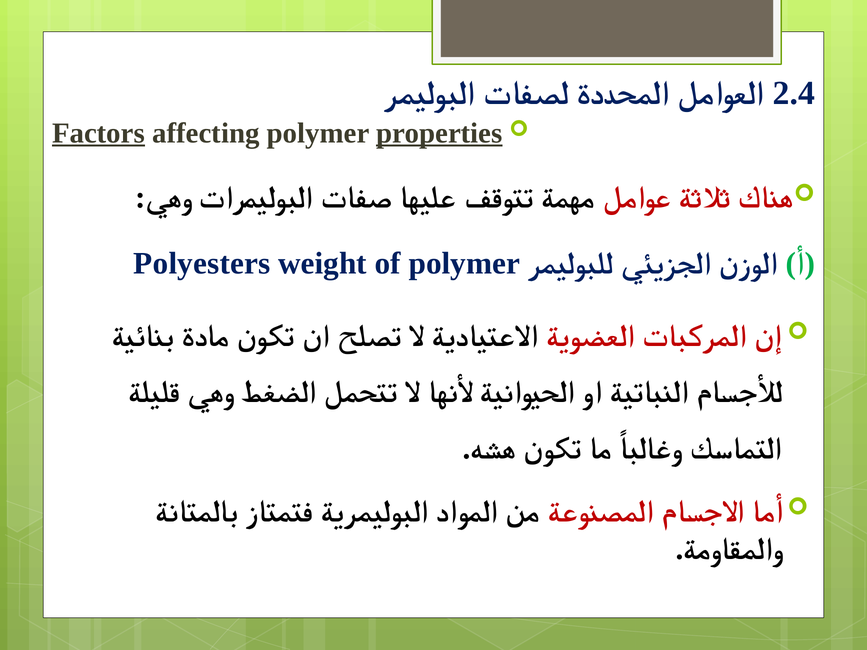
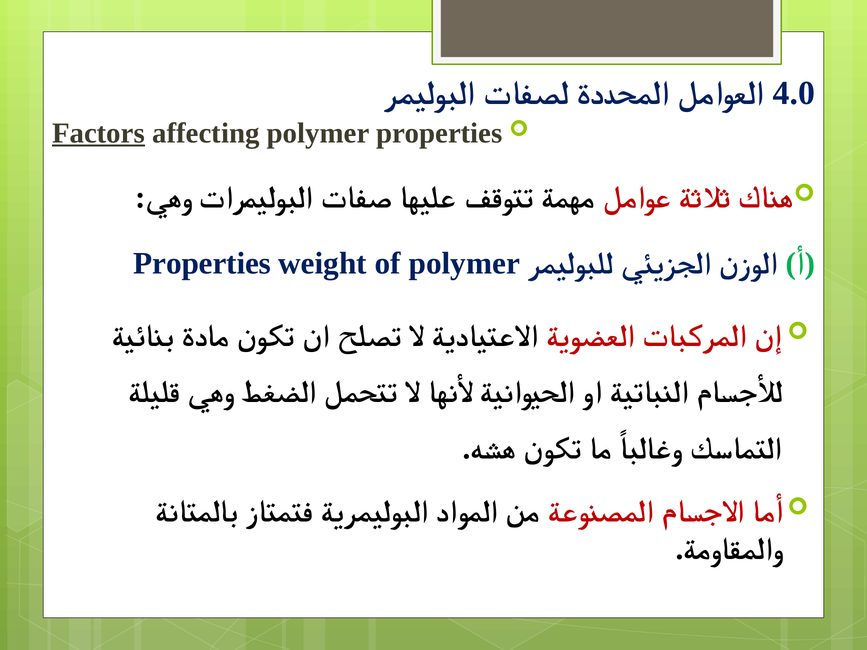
2.4: 2.4 -> 4.0
properties at (439, 133) underline: present -> none
Polyesters at (202, 264): Polyesters -> Properties
